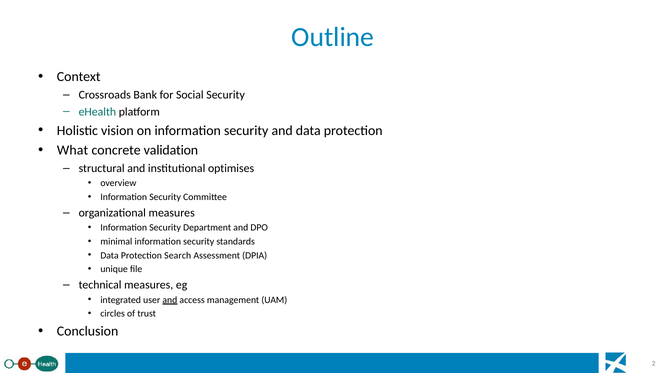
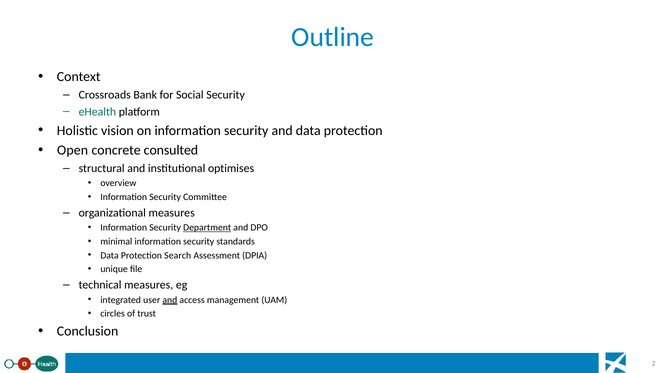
What: What -> Open
validation: validation -> consulted
Department underline: none -> present
